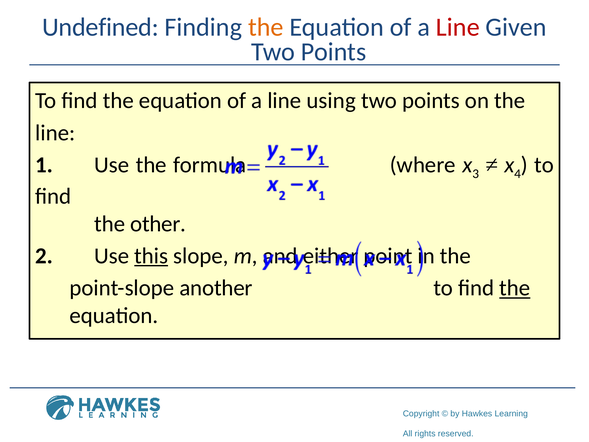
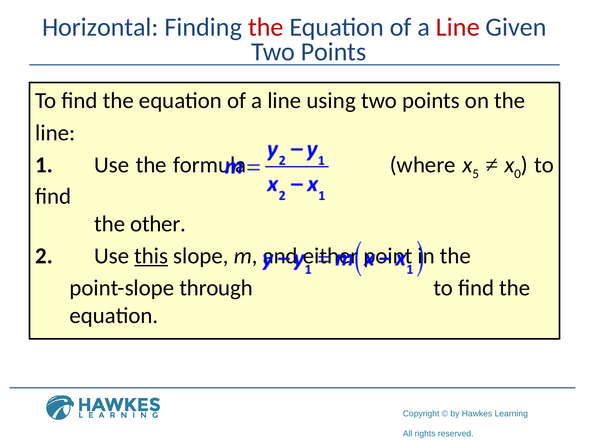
Undefined: Undefined -> Horizontal
the at (266, 27) colour: orange -> red
3: 3 -> 5
4: 4 -> 0
another: another -> through
the at (515, 288) underline: present -> none
